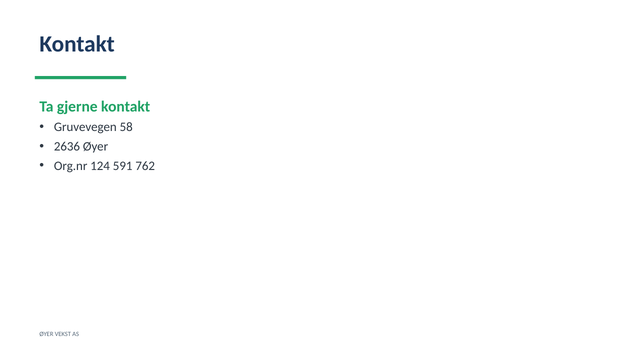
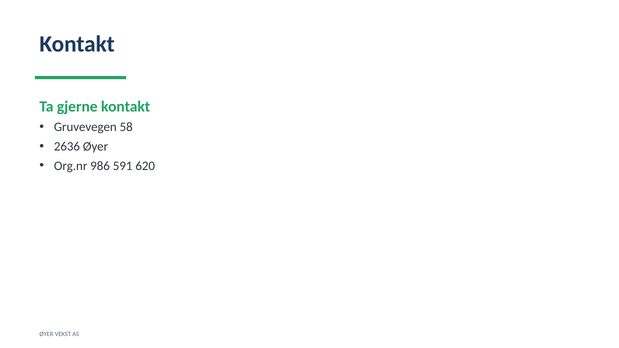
124: 124 -> 986
762: 762 -> 620
